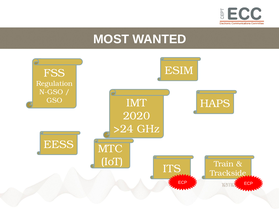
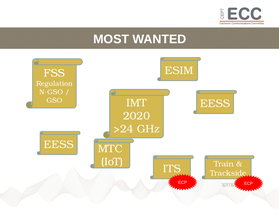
HAPS at (215, 103): HAPS -> EESS
